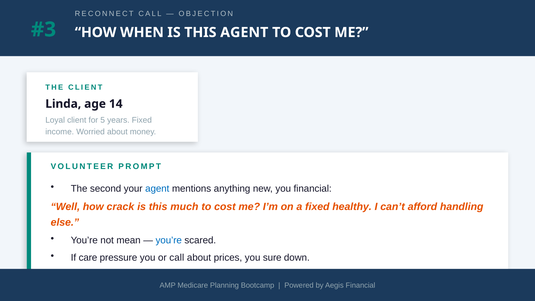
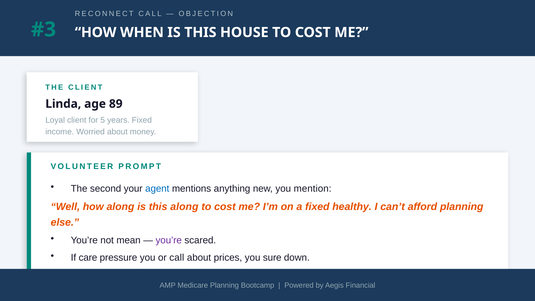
THIS AGENT: AGENT -> HOUSE
14: 14 -> 89
you financial: financial -> mention
how crack: crack -> along
this much: much -> along
afford handling: handling -> planning
you’re at (169, 240) colour: blue -> purple
